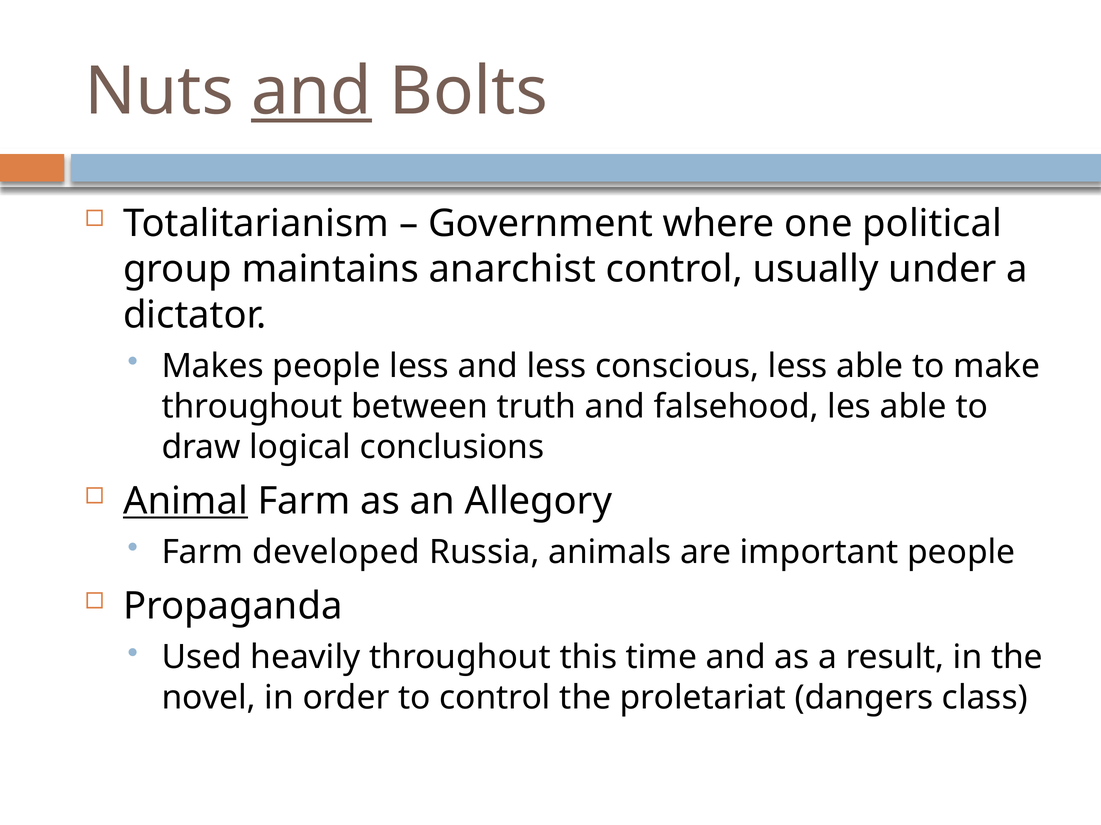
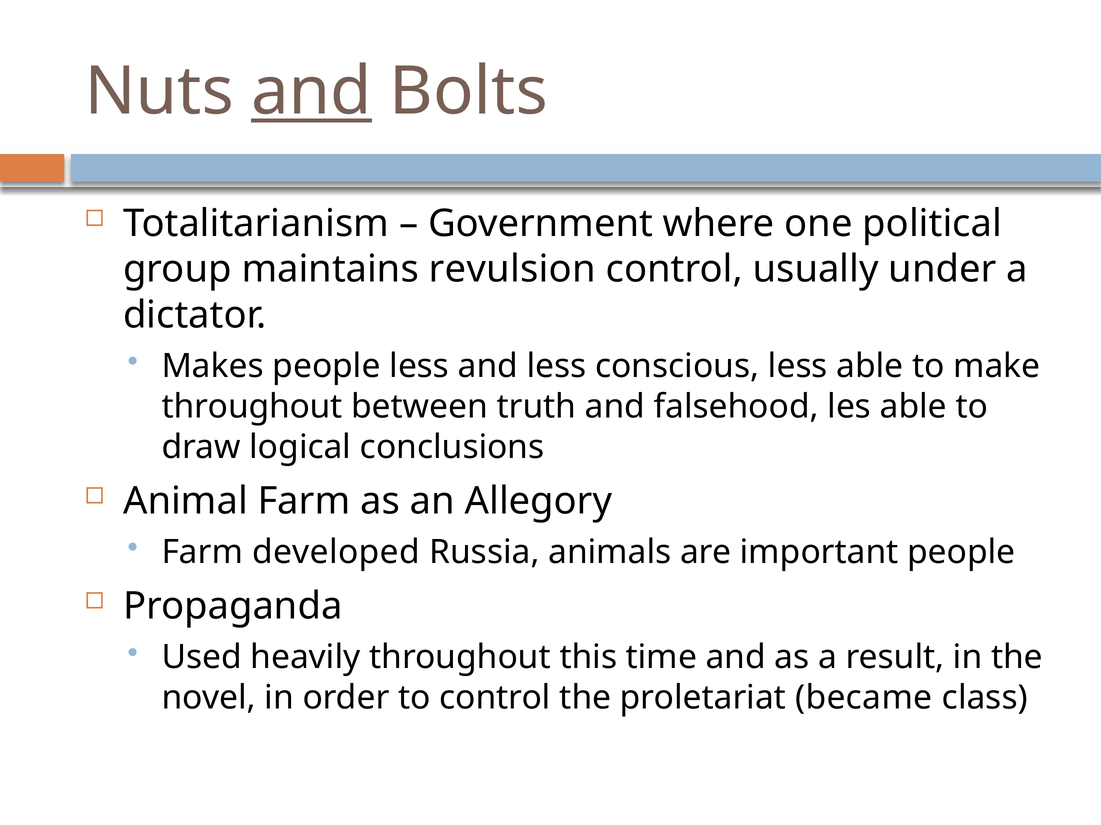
anarchist: anarchist -> revulsion
Animal underline: present -> none
dangers: dangers -> became
